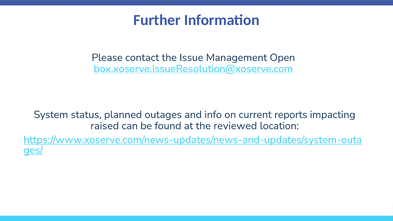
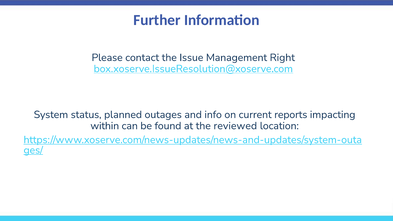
Open: Open -> Right
raised: raised -> within
